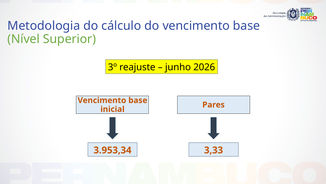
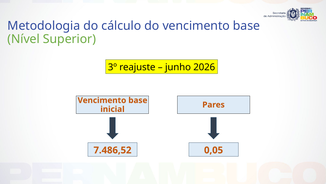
3.953,34: 3.953,34 -> 7.486,52
3,33: 3,33 -> 0,05
